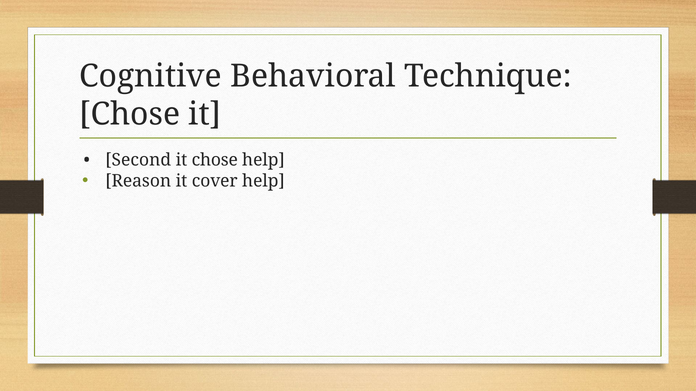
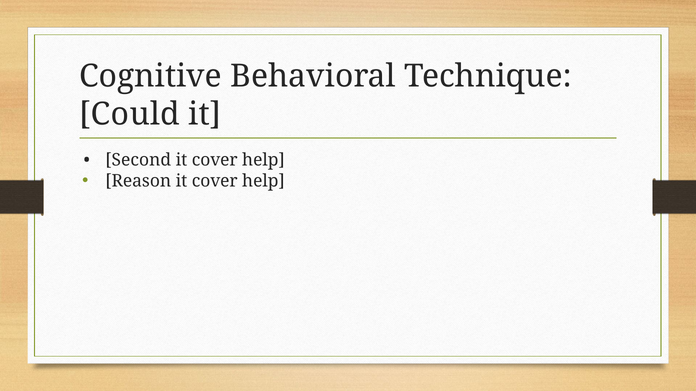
Chose at (130, 115): Chose -> Could
chose at (215, 160): chose -> cover
